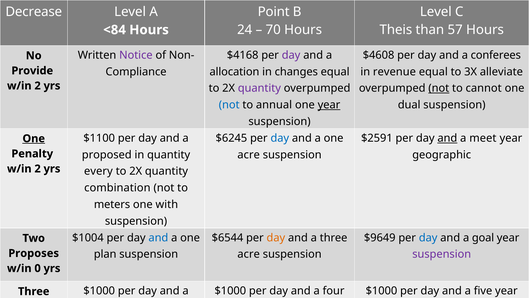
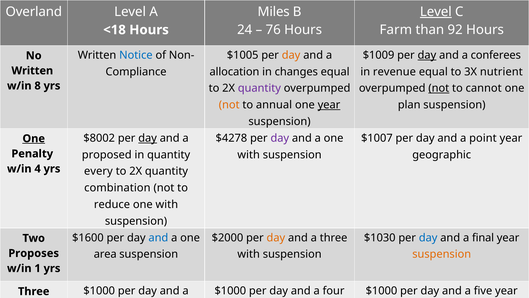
Decrease: Decrease -> Overland
Point: Point -> Miles
Level at (436, 12) underline: none -> present
70: 70 -> 76
Theis: Theis -> Farm
57: 57 -> 92
<84: <84 -> <18
Notice colour: purple -> blue
$4168: $4168 -> $1005
day at (291, 55) colour: purple -> orange
$4608: $4608 -> $1009
day at (427, 55) underline: none -> present
alleviate: alleviate -> nutrient
Provide at (32, 71): Provide -> Written
2 at (38, 86): 2 -> 8
not at (229, 105) colour: blue -> orange
dual: dual -> plan
$1100: $1100 -> $8002
day at (148, 138) underline: none -> present
$6245: $6245 -> $4278
day at (280, 138) colour: blue -> purple
$2591: $2591 -> $1007
and at (447, 138) underline: present -> none
meet: meet -> point
acre at (249, 154): acre -> with
2 at (38, 169): 2 -> 4
meters: meters -> reduce
$1004: $1004 -> $1600
$6544: $6544 -> $2000
$9649: $9649 -> $1030
goal: goal -> final
plan: plan -> area
acre at (249, 254): acre -> with
suspension at (442, 254) colour: purple -> orange
0: 0 -> 1
